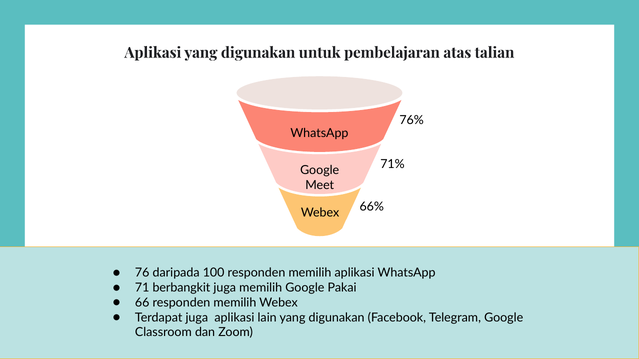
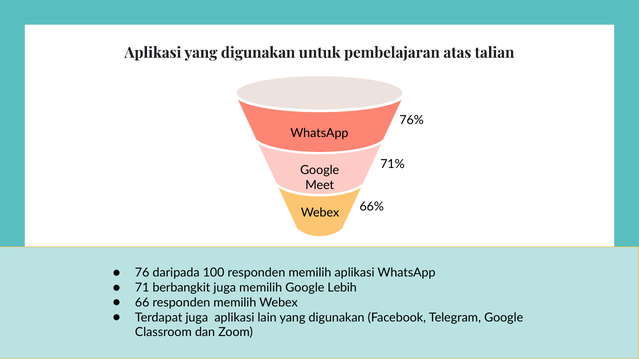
Pakai: Pakai -> Lebih
